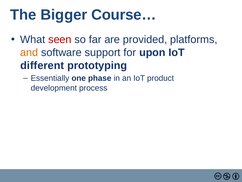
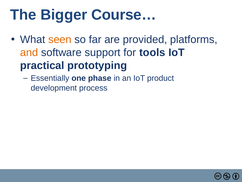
seen colour: red -> orange
upon: upon -> tools
different: different -> practical
